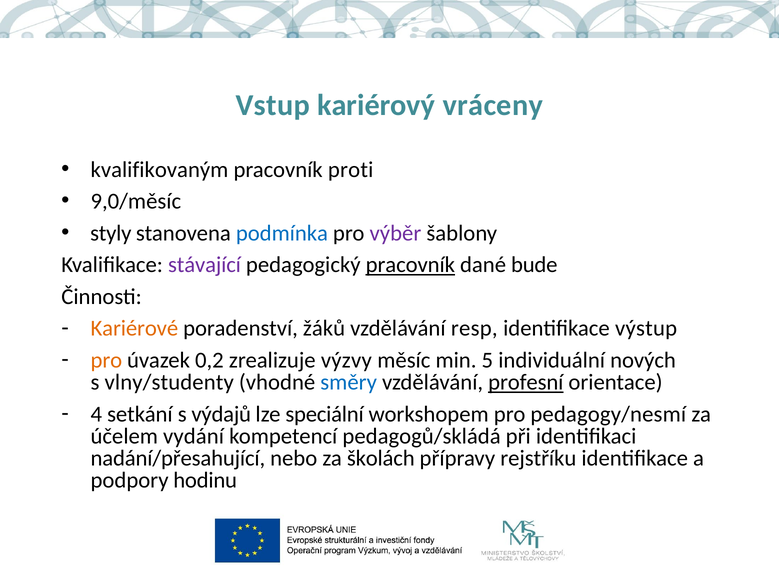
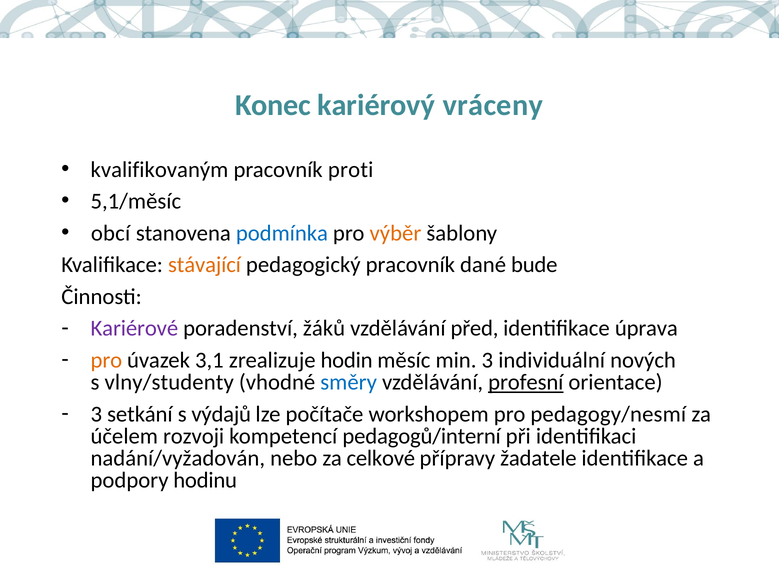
Vstup: Vstup -> Konec
9,0/měsíc: 9,0/měsíc -> 5,1/měsíc
styly: styly -> obcí
výběr colour: purple -> orange
stávající colour: purple -> orange
pracovník at (410, 265) underline: present -> none
Kariérové colour: orange -> purple
resp: resp -> před
výstup: výstup -> úprava
0,2: 0,2 -> 3,1
výzvy: výzvy -> hodin
min 5: 5 -> 3
4 at (96, 414): 4 -> 3
speciální: speciální -> počítače
vydání: vydání -> rozvoji
pedagogů/skládá: pedagogů/skládá -> pedagogů/interní
nadání/přesahující: nadání/přesahující -> nadání/vyžadován
školách: školách -> celkové
rejstříku: rejstříku -> žadatele
